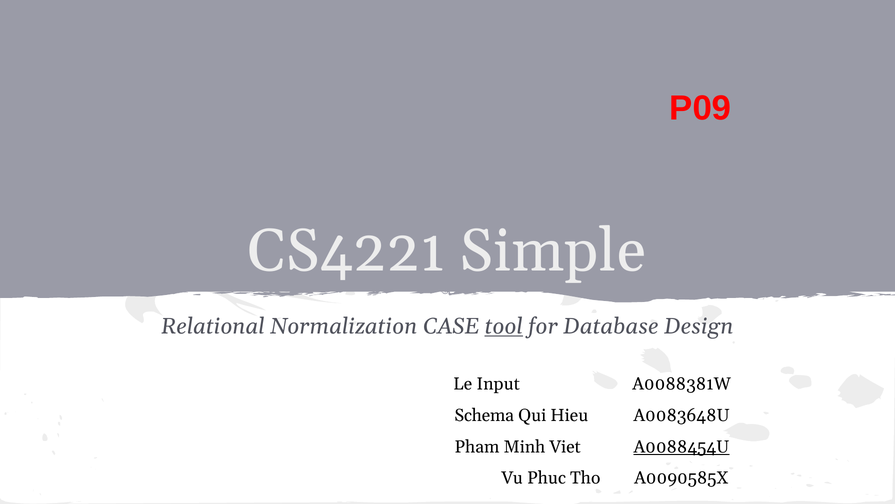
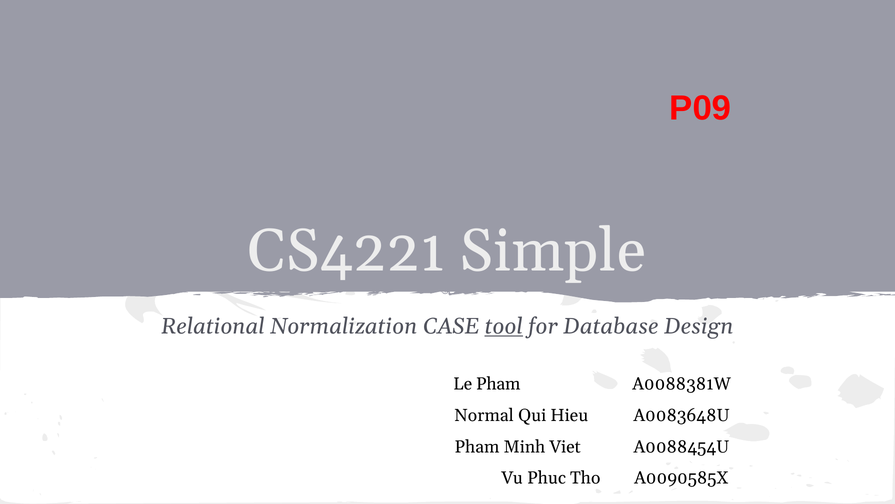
Le Input: Input -> Pham
Schema: Schema -> Normal
A0088454U underline: present -> none
